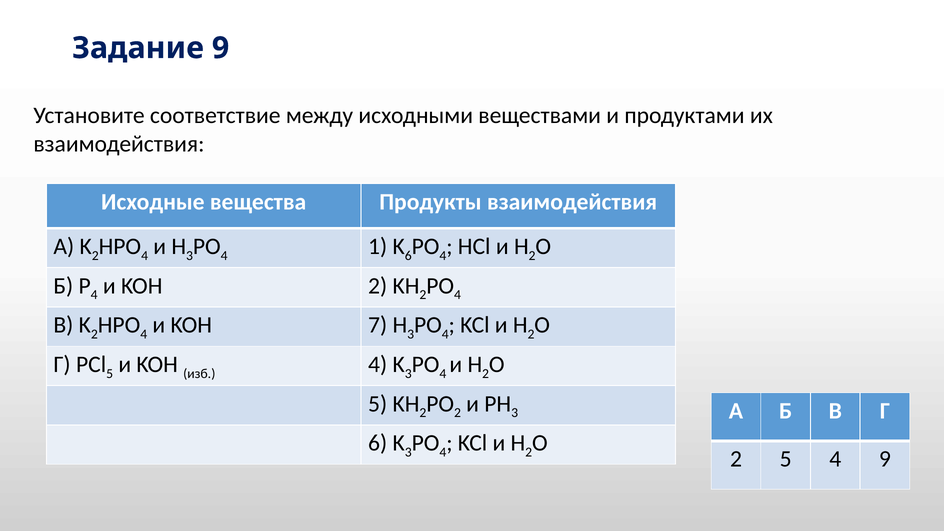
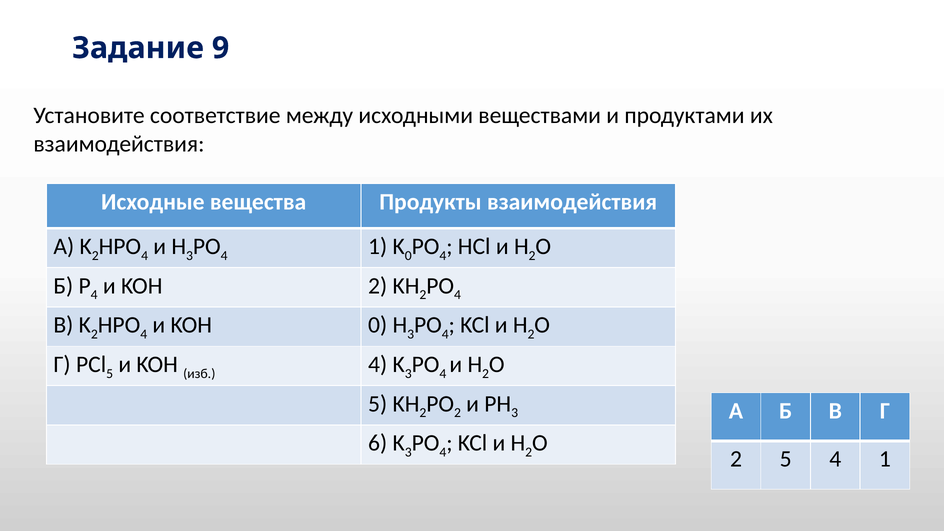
6 at (408, 256): 6 -> 0
KOH 7: 7 -> 0
5 4 9: 9 -> 1
